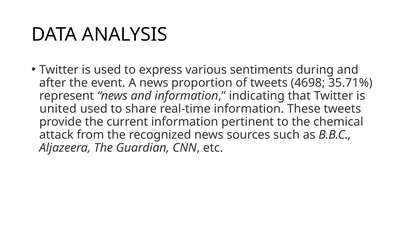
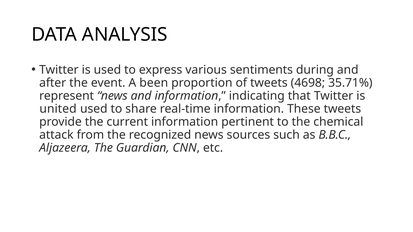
A news: news -> been
